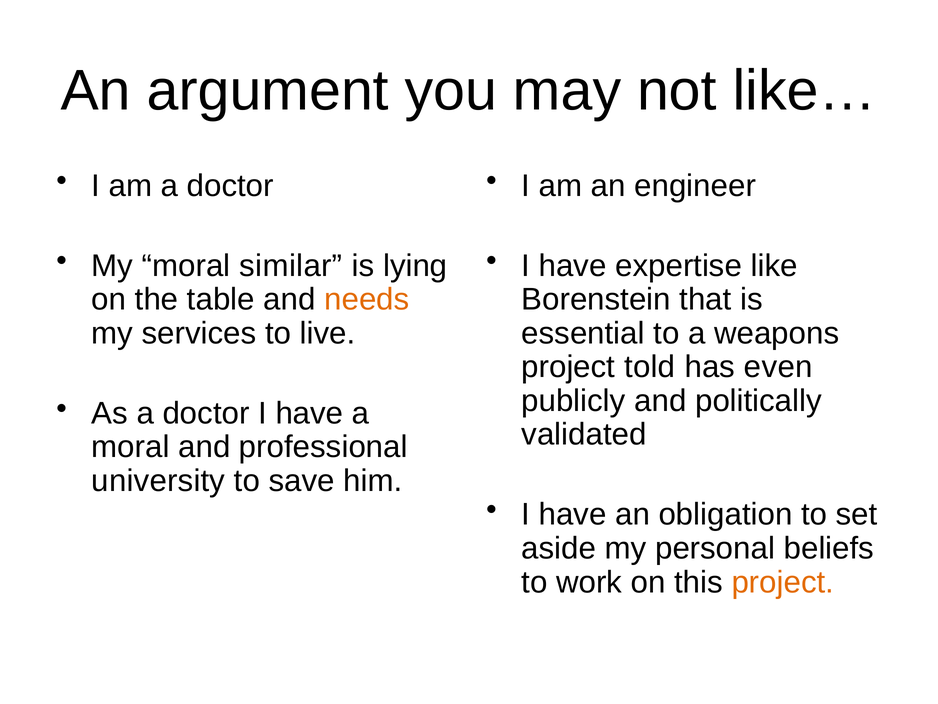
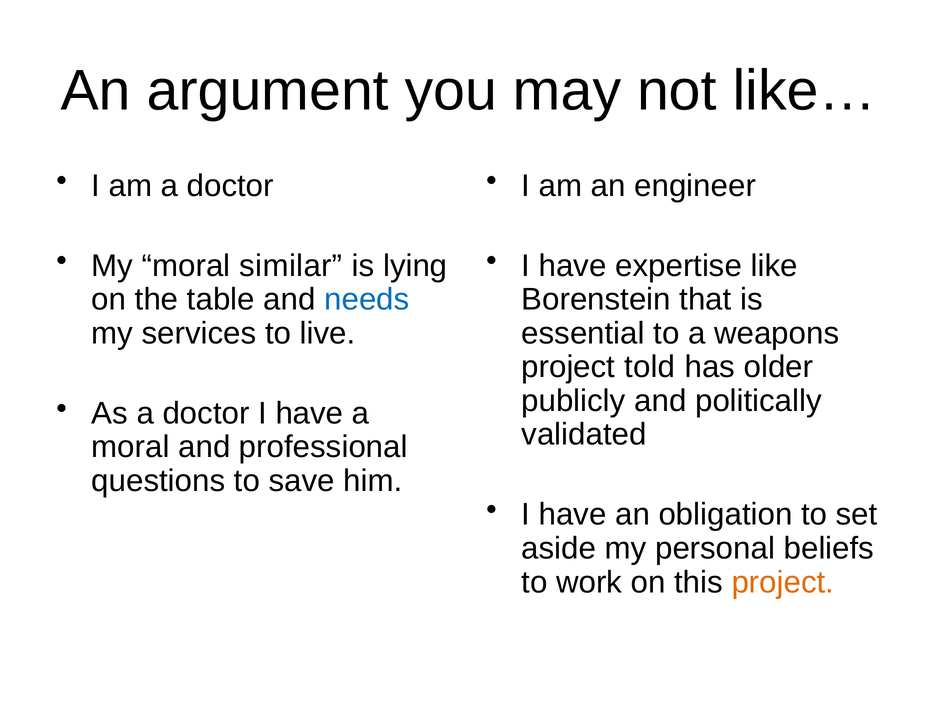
needs colour: orange -> blue
even: even -> older
university: university -> questions
